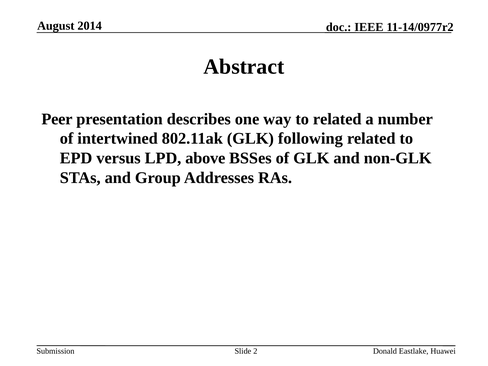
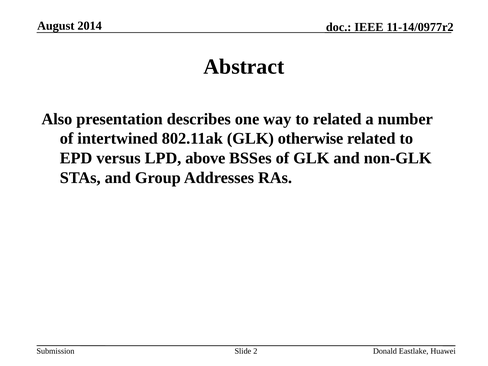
Peer: Peer -> Also
following: following -> otherwise
